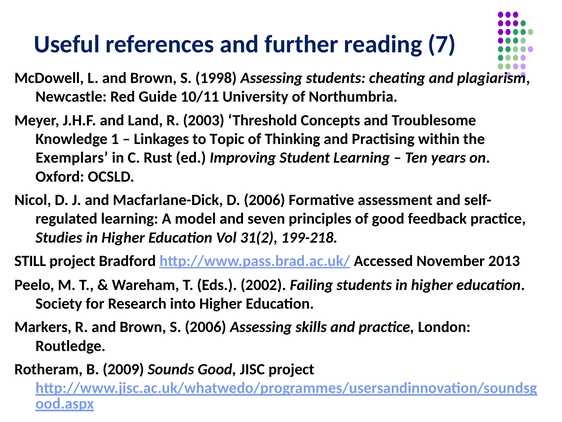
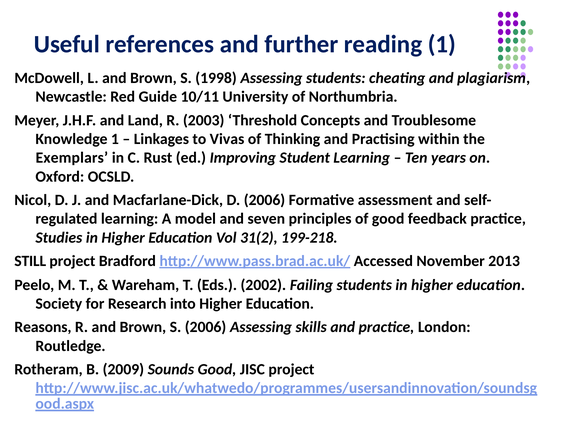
reading 7: 7 -> 1
Topic: Topic -> Vivas
Markers: Markers -> Reasons
